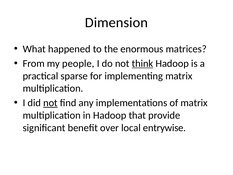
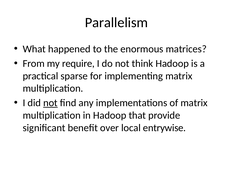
Dimension: Dimension -> Parallelism
people: people -> require
think underline: present -> none
